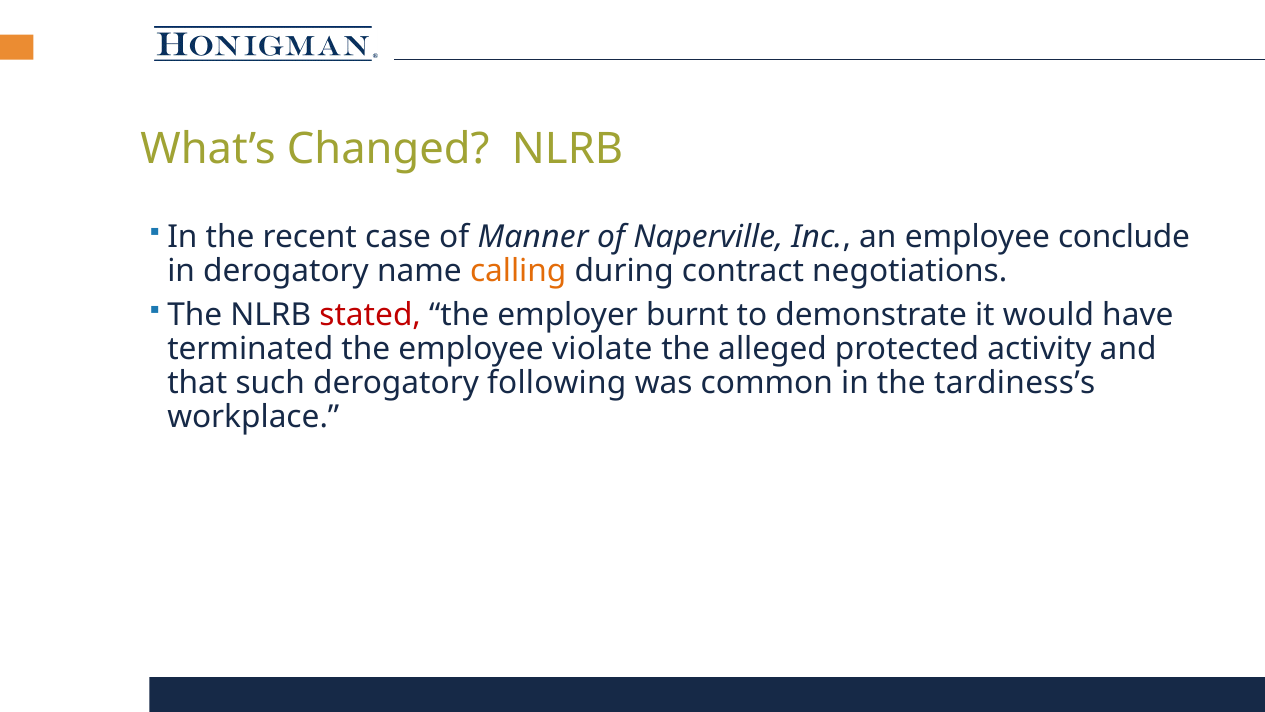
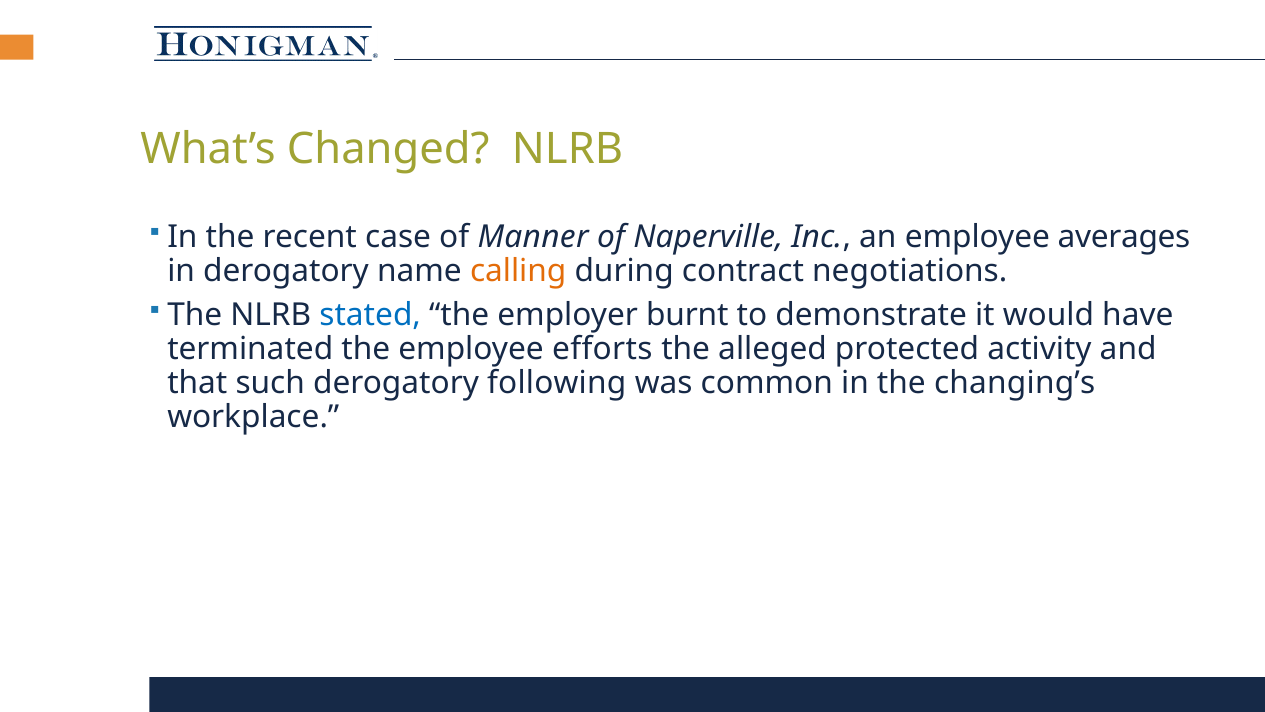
conclude: conclude -> averages
stated colour: red -> blue
violate: violate -> efforts
tardiness’s: tardiness’s -> changing’s
